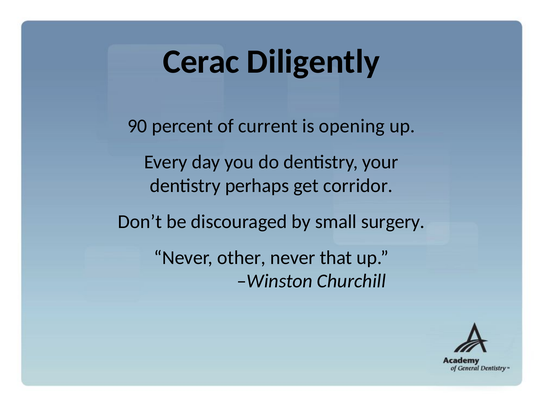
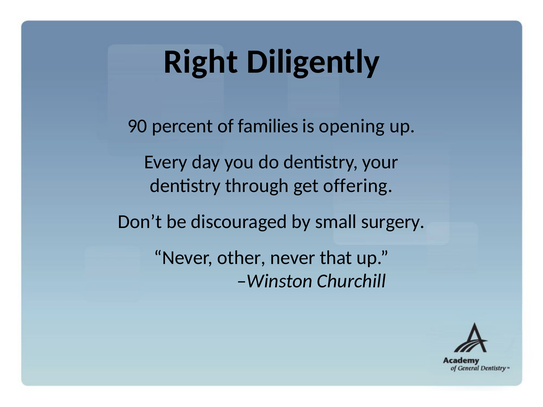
Cerac: Cerac -> Right
current: current -> families
perhaps: perhaps -> through
corridor: corridor -> offering
